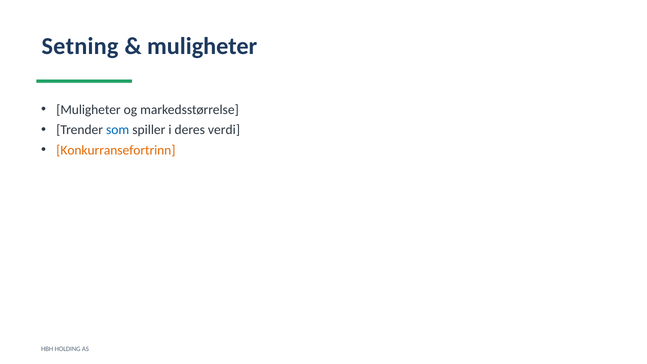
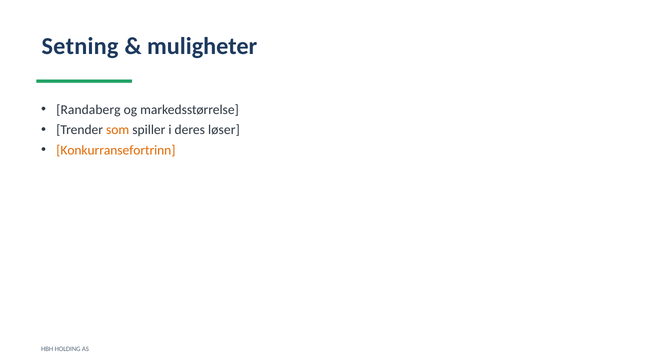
Muligheter at (88, 110): Muligheter -> Randaberg
som colour: blue -> orange
verdi: verdi -> løser
